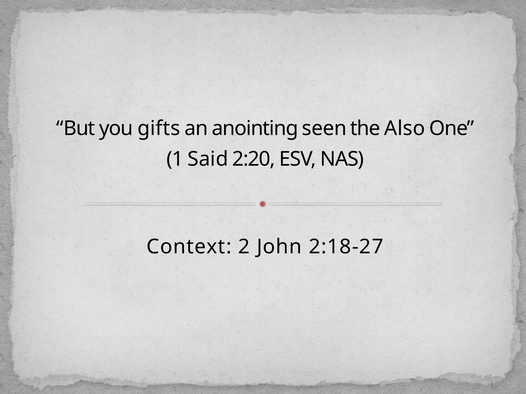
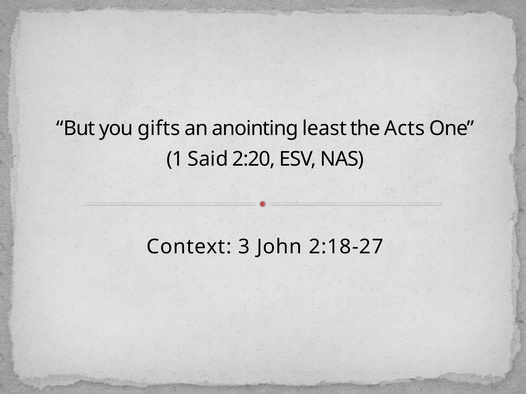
seen: seen -> least
Also: Also -> Acts
2: 2 -> 3
